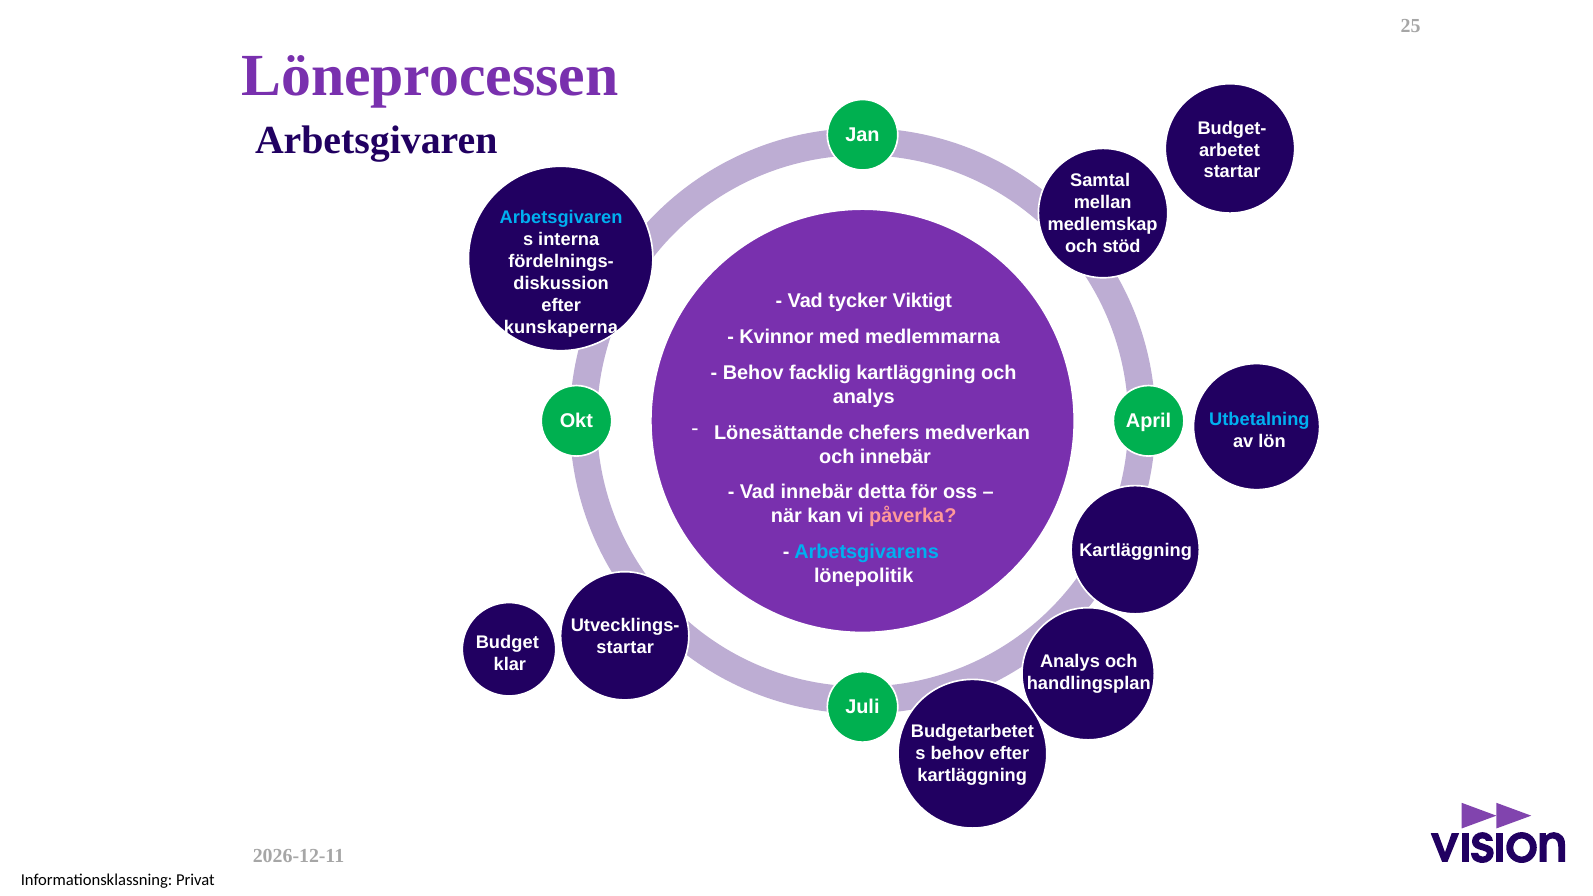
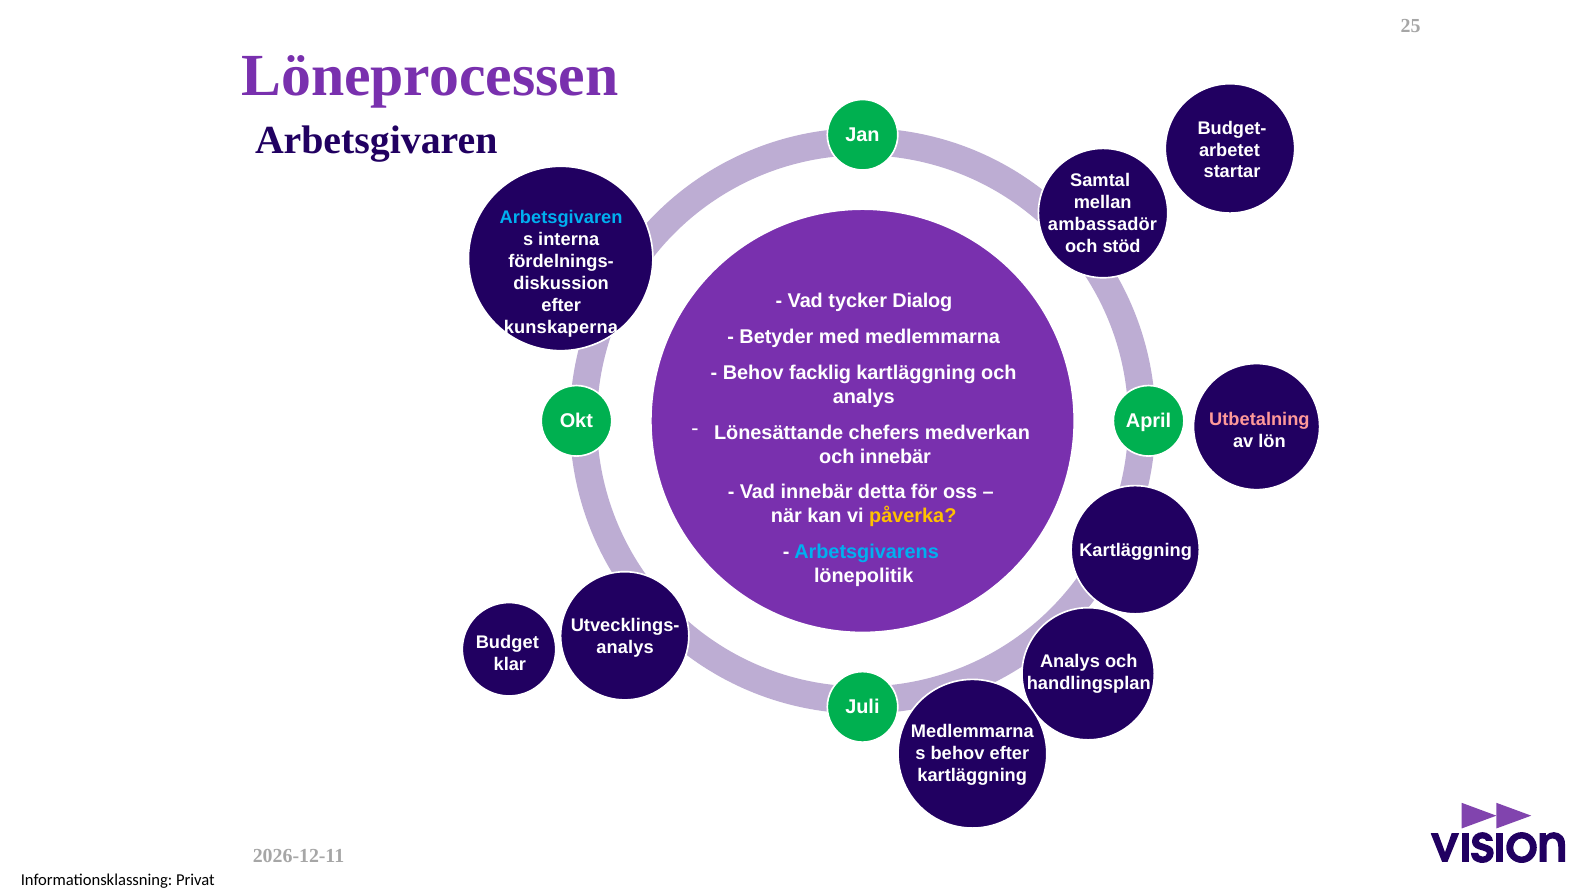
medlemskap: medlemskap -> ambassadör
Viktigt: Viktigt -> Dialog
Kvinnor: Kvinnor -> Betyder
Utbetalning colour: light blue -> pink
påverka colour: pink -> yellow
startar at (625, 648): startar -> analys
Budgetarbetet at (972, 732): Budgetarbetet -> Medlemmarna
